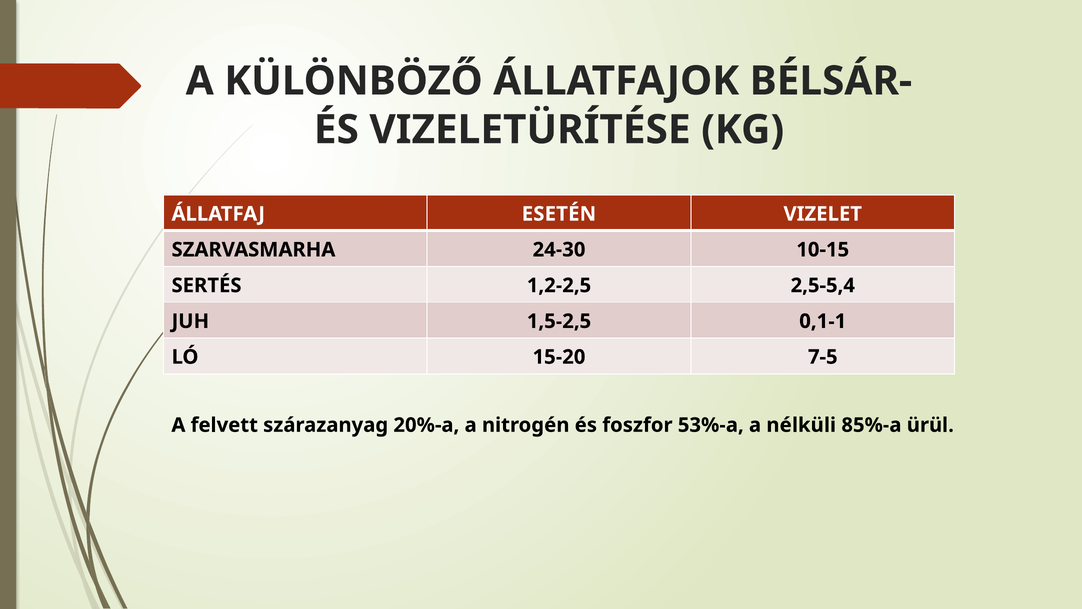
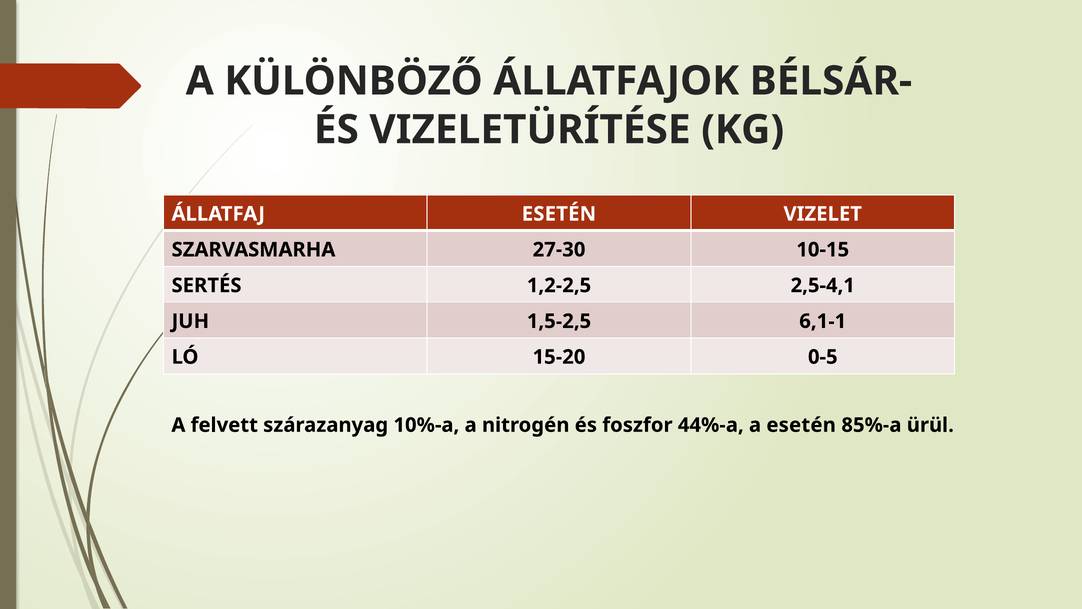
24-30: 24-30 -> 27-30
2,5-5,4: 2,5-5,4 -> 2,5-4,1
0,1-1: 0,1-1 -> 6,1-1
7-5: 7-5 -> 0-5
20%-a: 20%-a -> 10%-a
53%-a: 53%-a -> 44%-a
a nélküli: nélküli -> esetén
